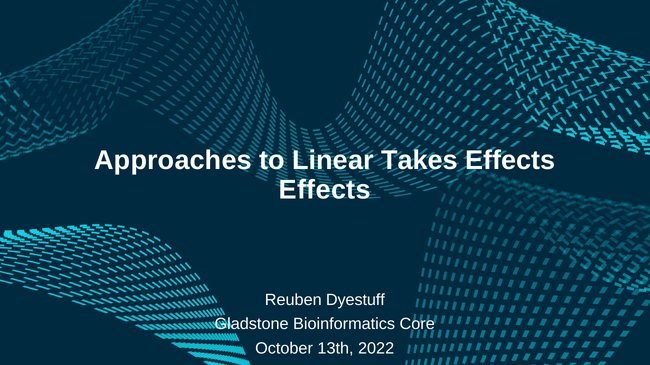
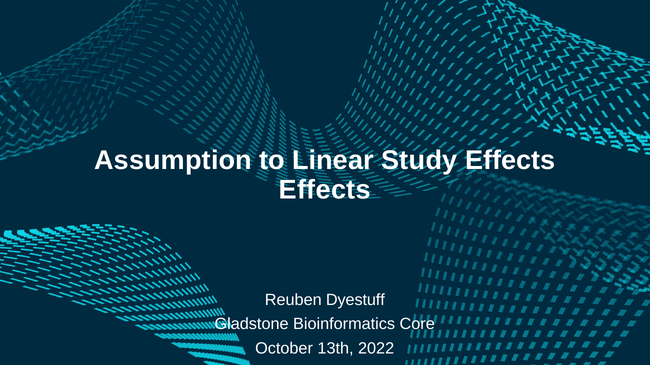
Approaches: Approaches -> Assumption
Takes: Takes -> Study
